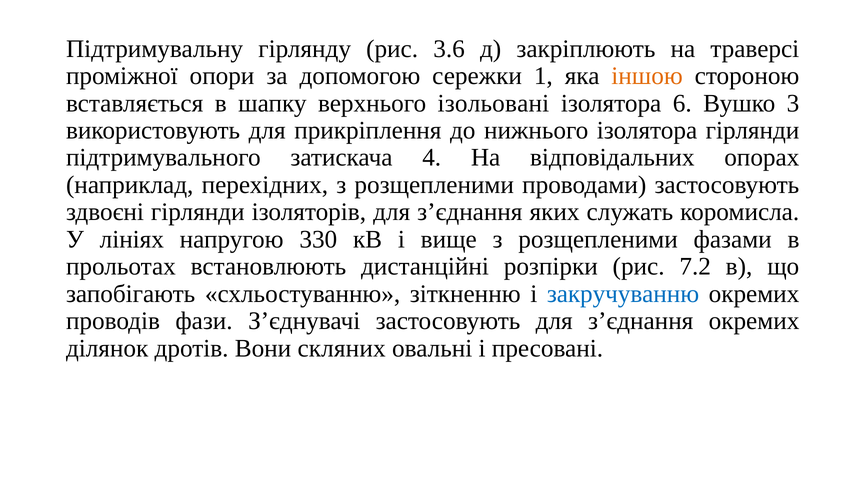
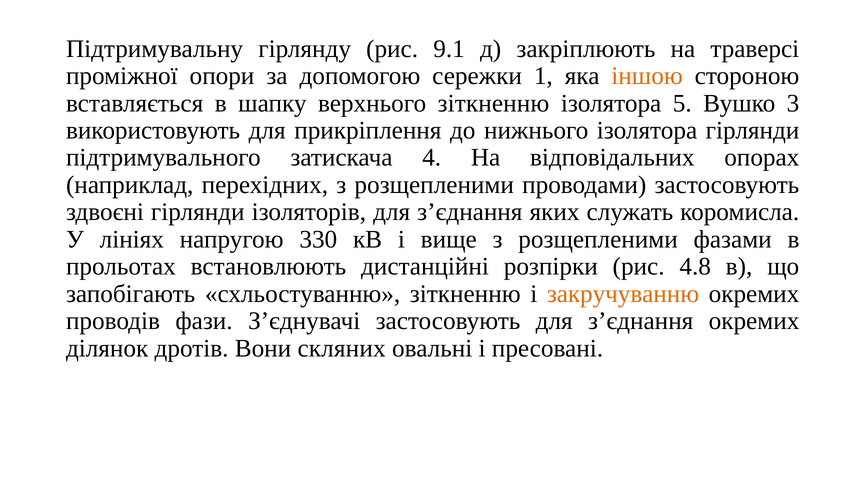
3.6: 3.6 -> 9.1
верхнього ізольовані: ізольовані -> зіткненню
6: 6 -> 5
7.2: 7.2 -> 4.8
закручуванню colour: blue -> orange
